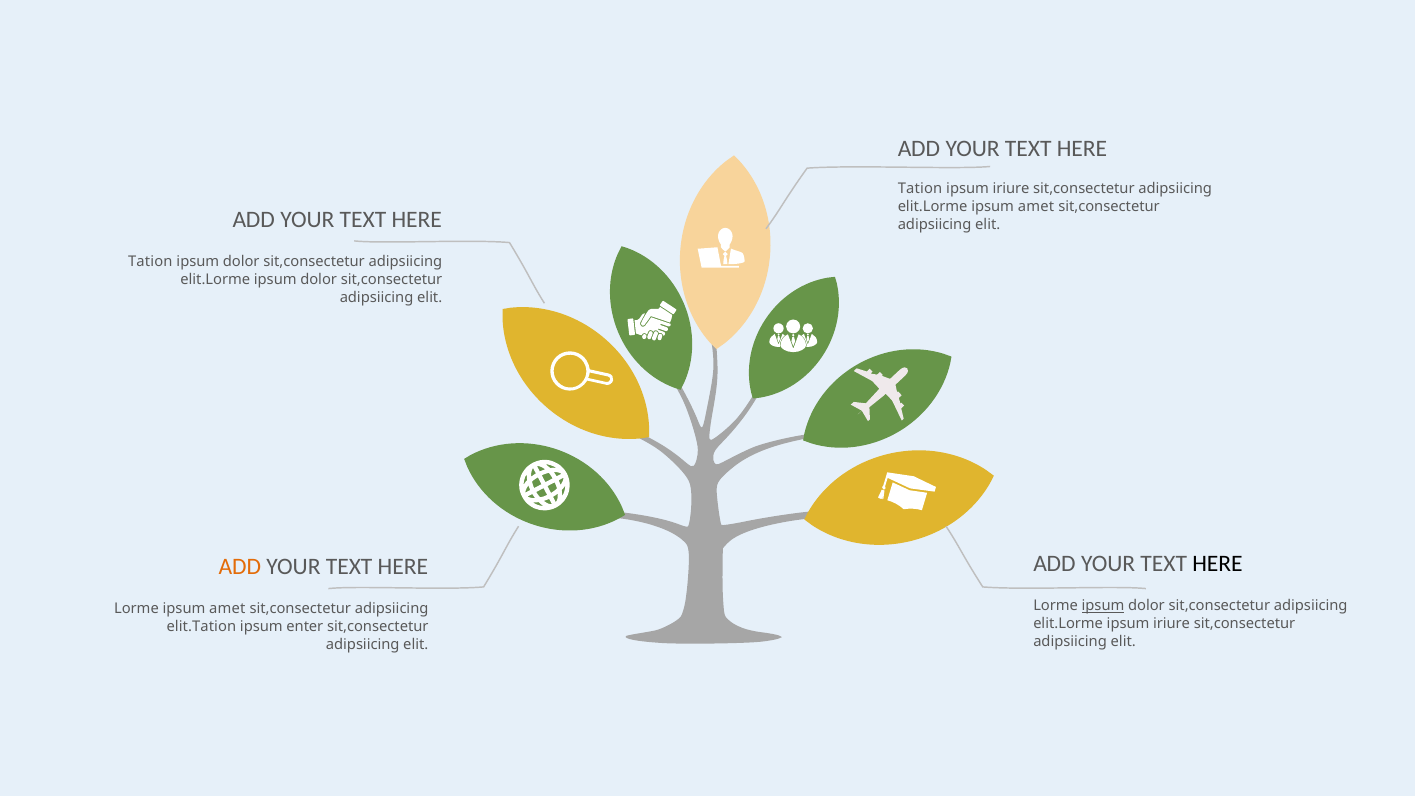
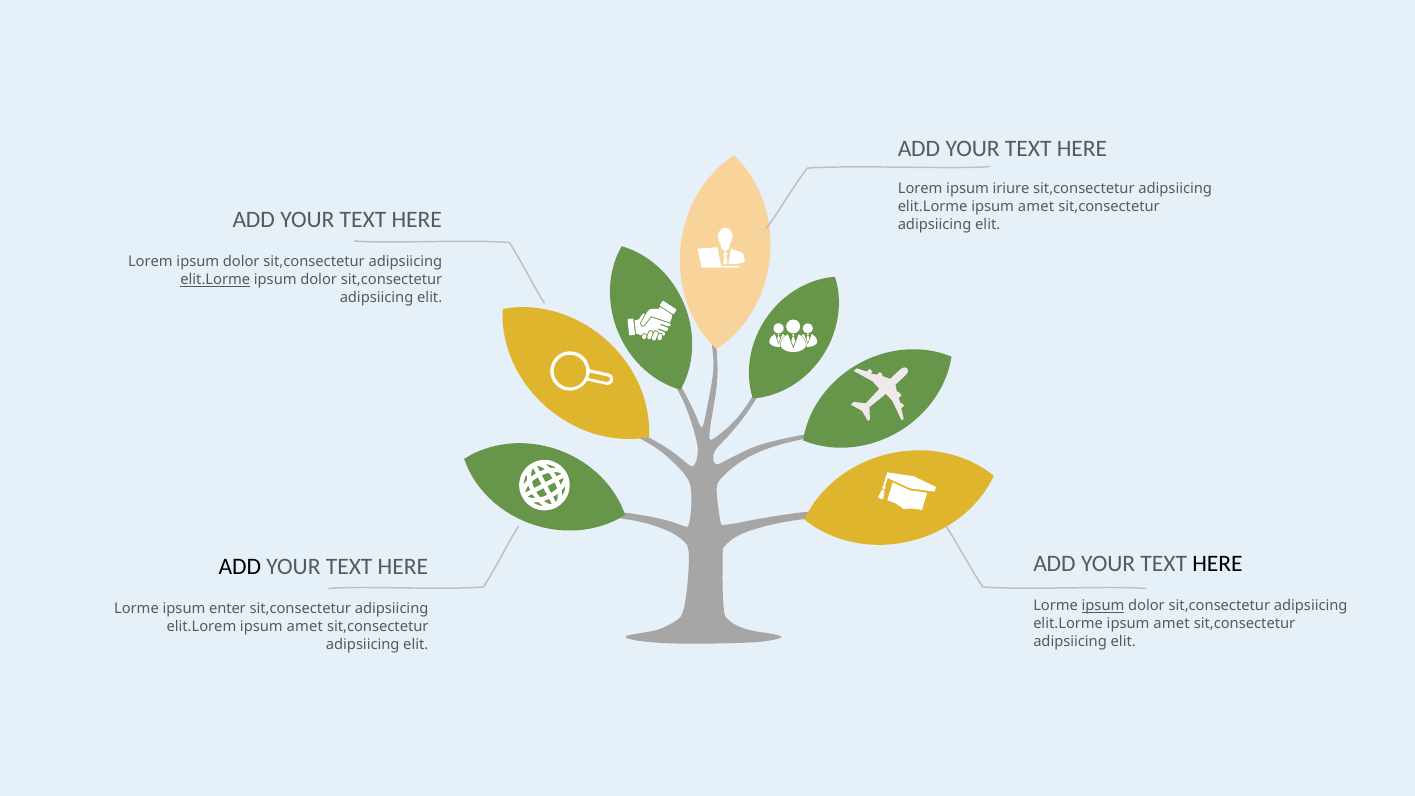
Tation at (920, 189): Tation -> Lorem
Tation at (150, 262): Tation -> Lorem
elit.Lorme at (215, 280) underline: none -> present
ADD at (240, 567) colour: orange -> black
Lorme ipsum amet: amet -> enter
iriure at (1172, 624): iriure -> amet
elit.Tation: elit.Tation -> elit.Lorem
enter at (305, 627): enter -> amet
